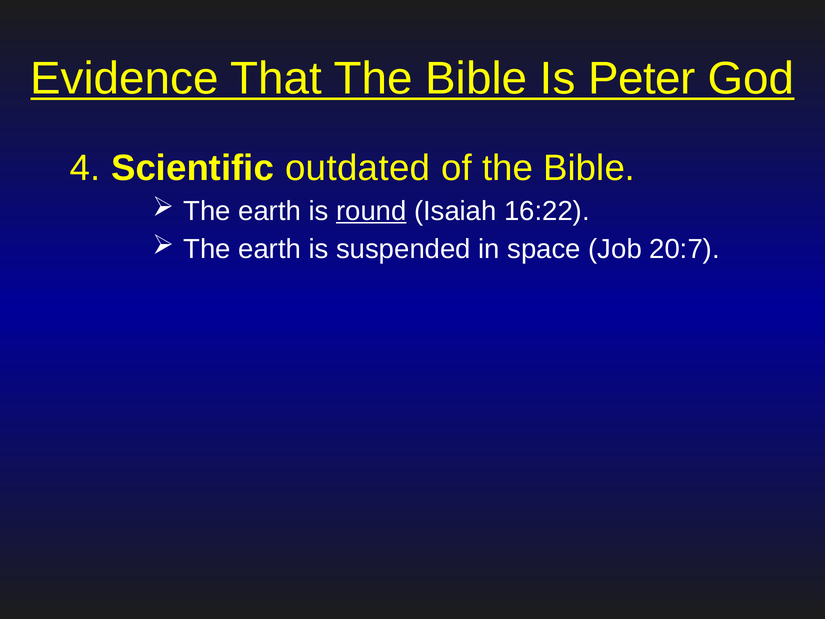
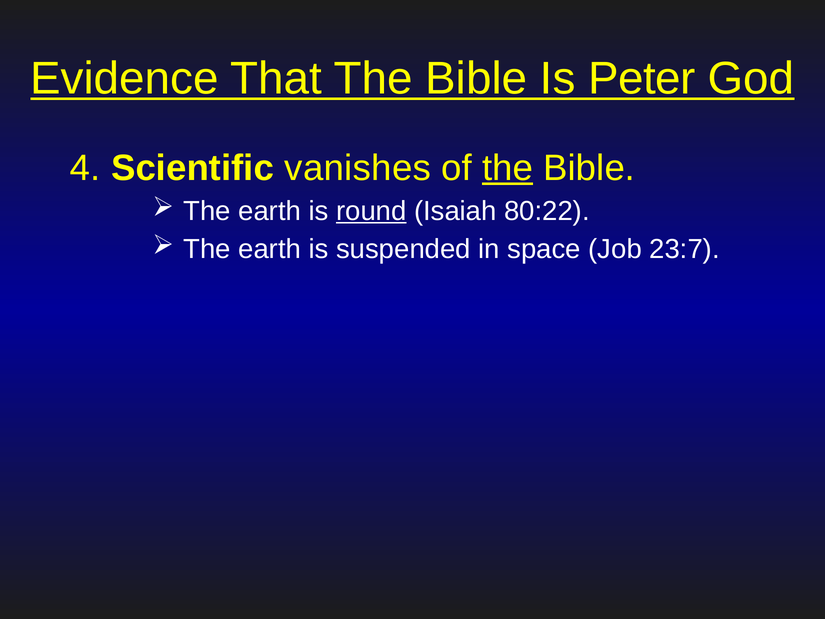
outdated: outdated -> vanishes
the at (508, 168) underline: none -> present
16:22: 16:22 -> 80:22
20:7: 20:7 -> 23:7
